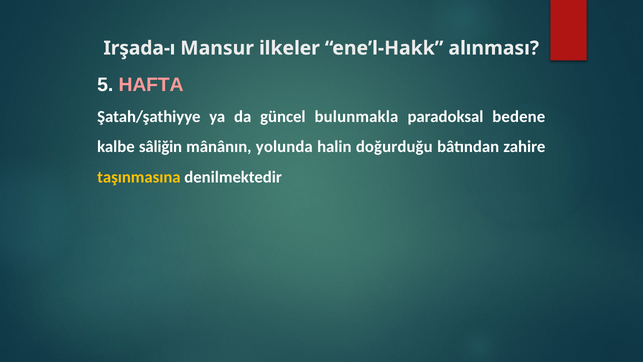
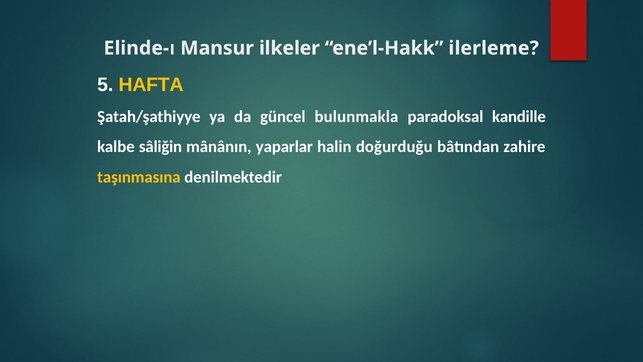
Irşada-ı: Irşada-ı -> Elinde-ı
alınması: alınması -> ilerleme
HAFTA colour: pink -> yellow
bedene: bedene -> kandille
yolunda: yolunda -> yaparlar
